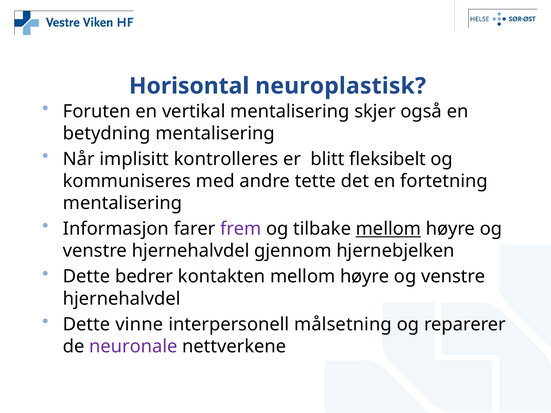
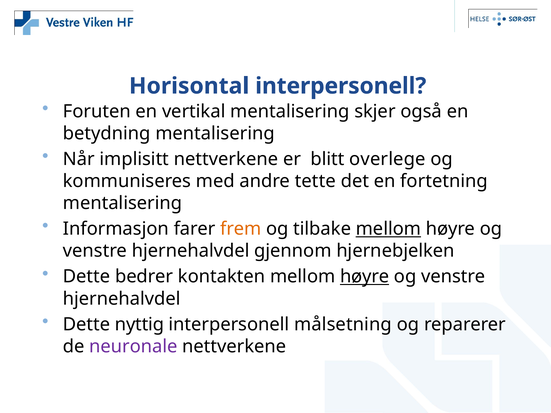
Horisontal neuroplastisk: neuroplastisk -> interpersonell
implisitt kontrolleres: kontrolleres -> nettverkene
fleksibelt: fleksibelt -> overlege
frem colour: purple -> orange
høyre at (365, 277) underline: none -> present
vinne: vinne -> nyttig
